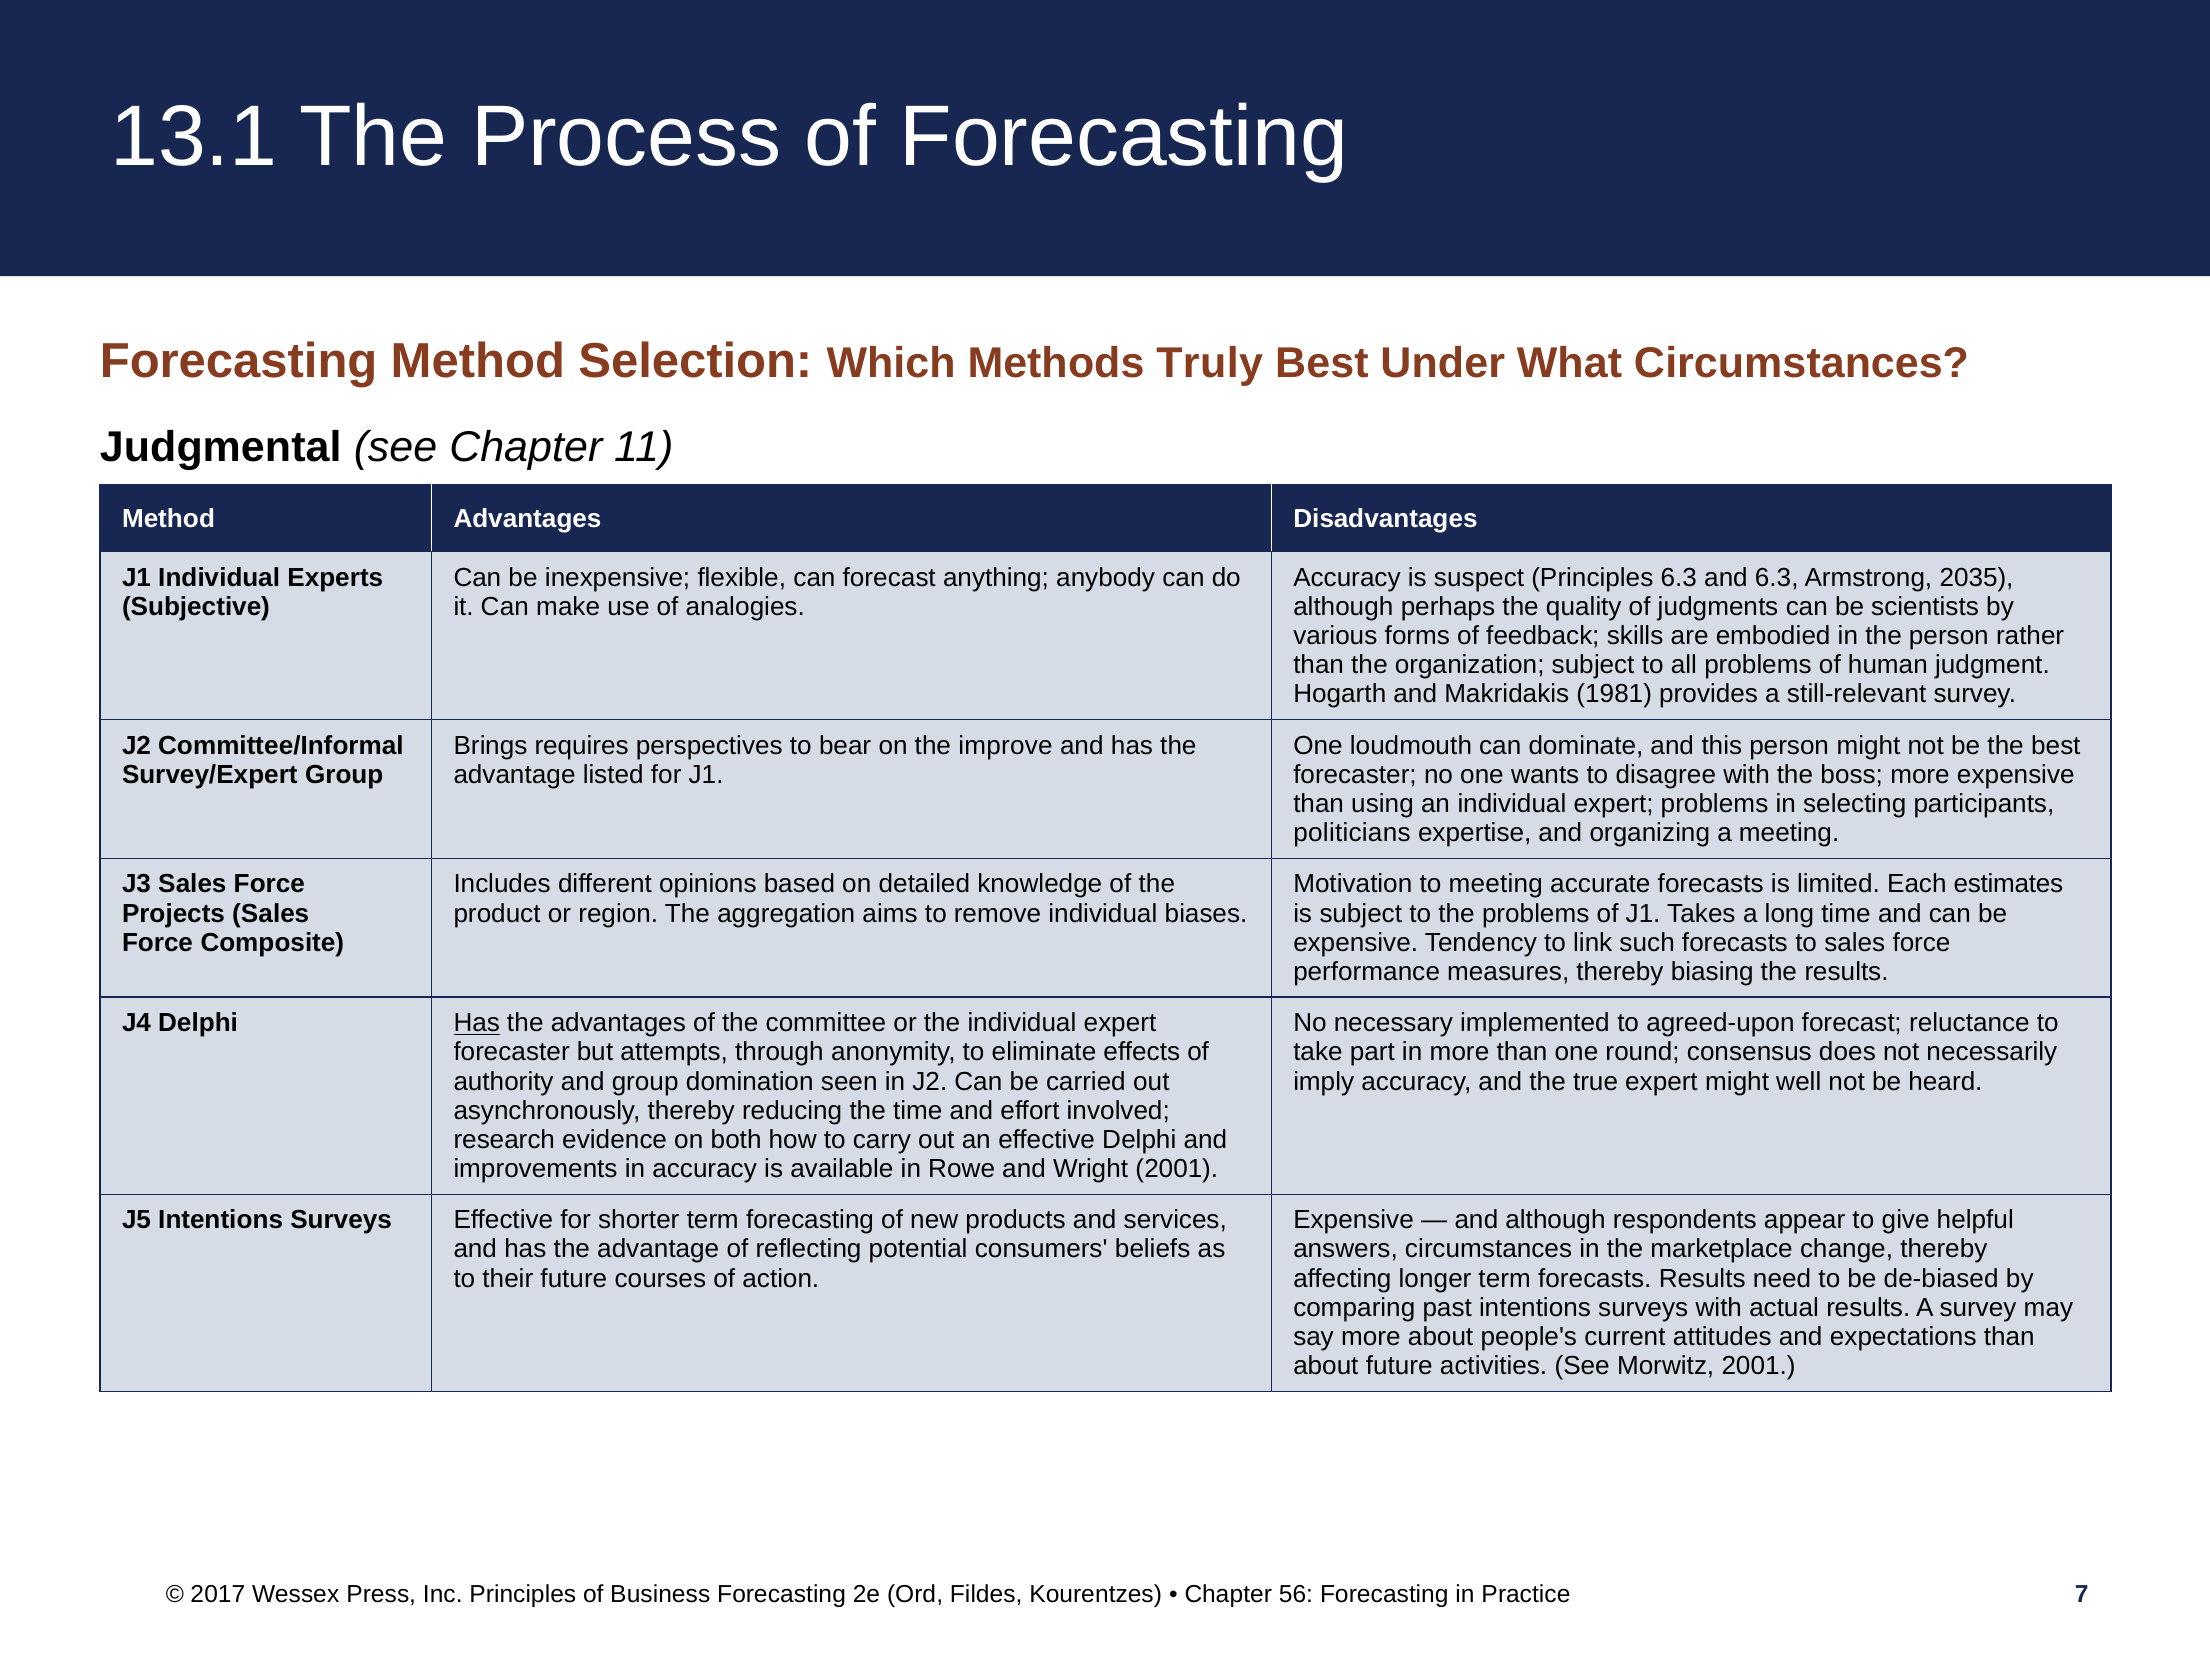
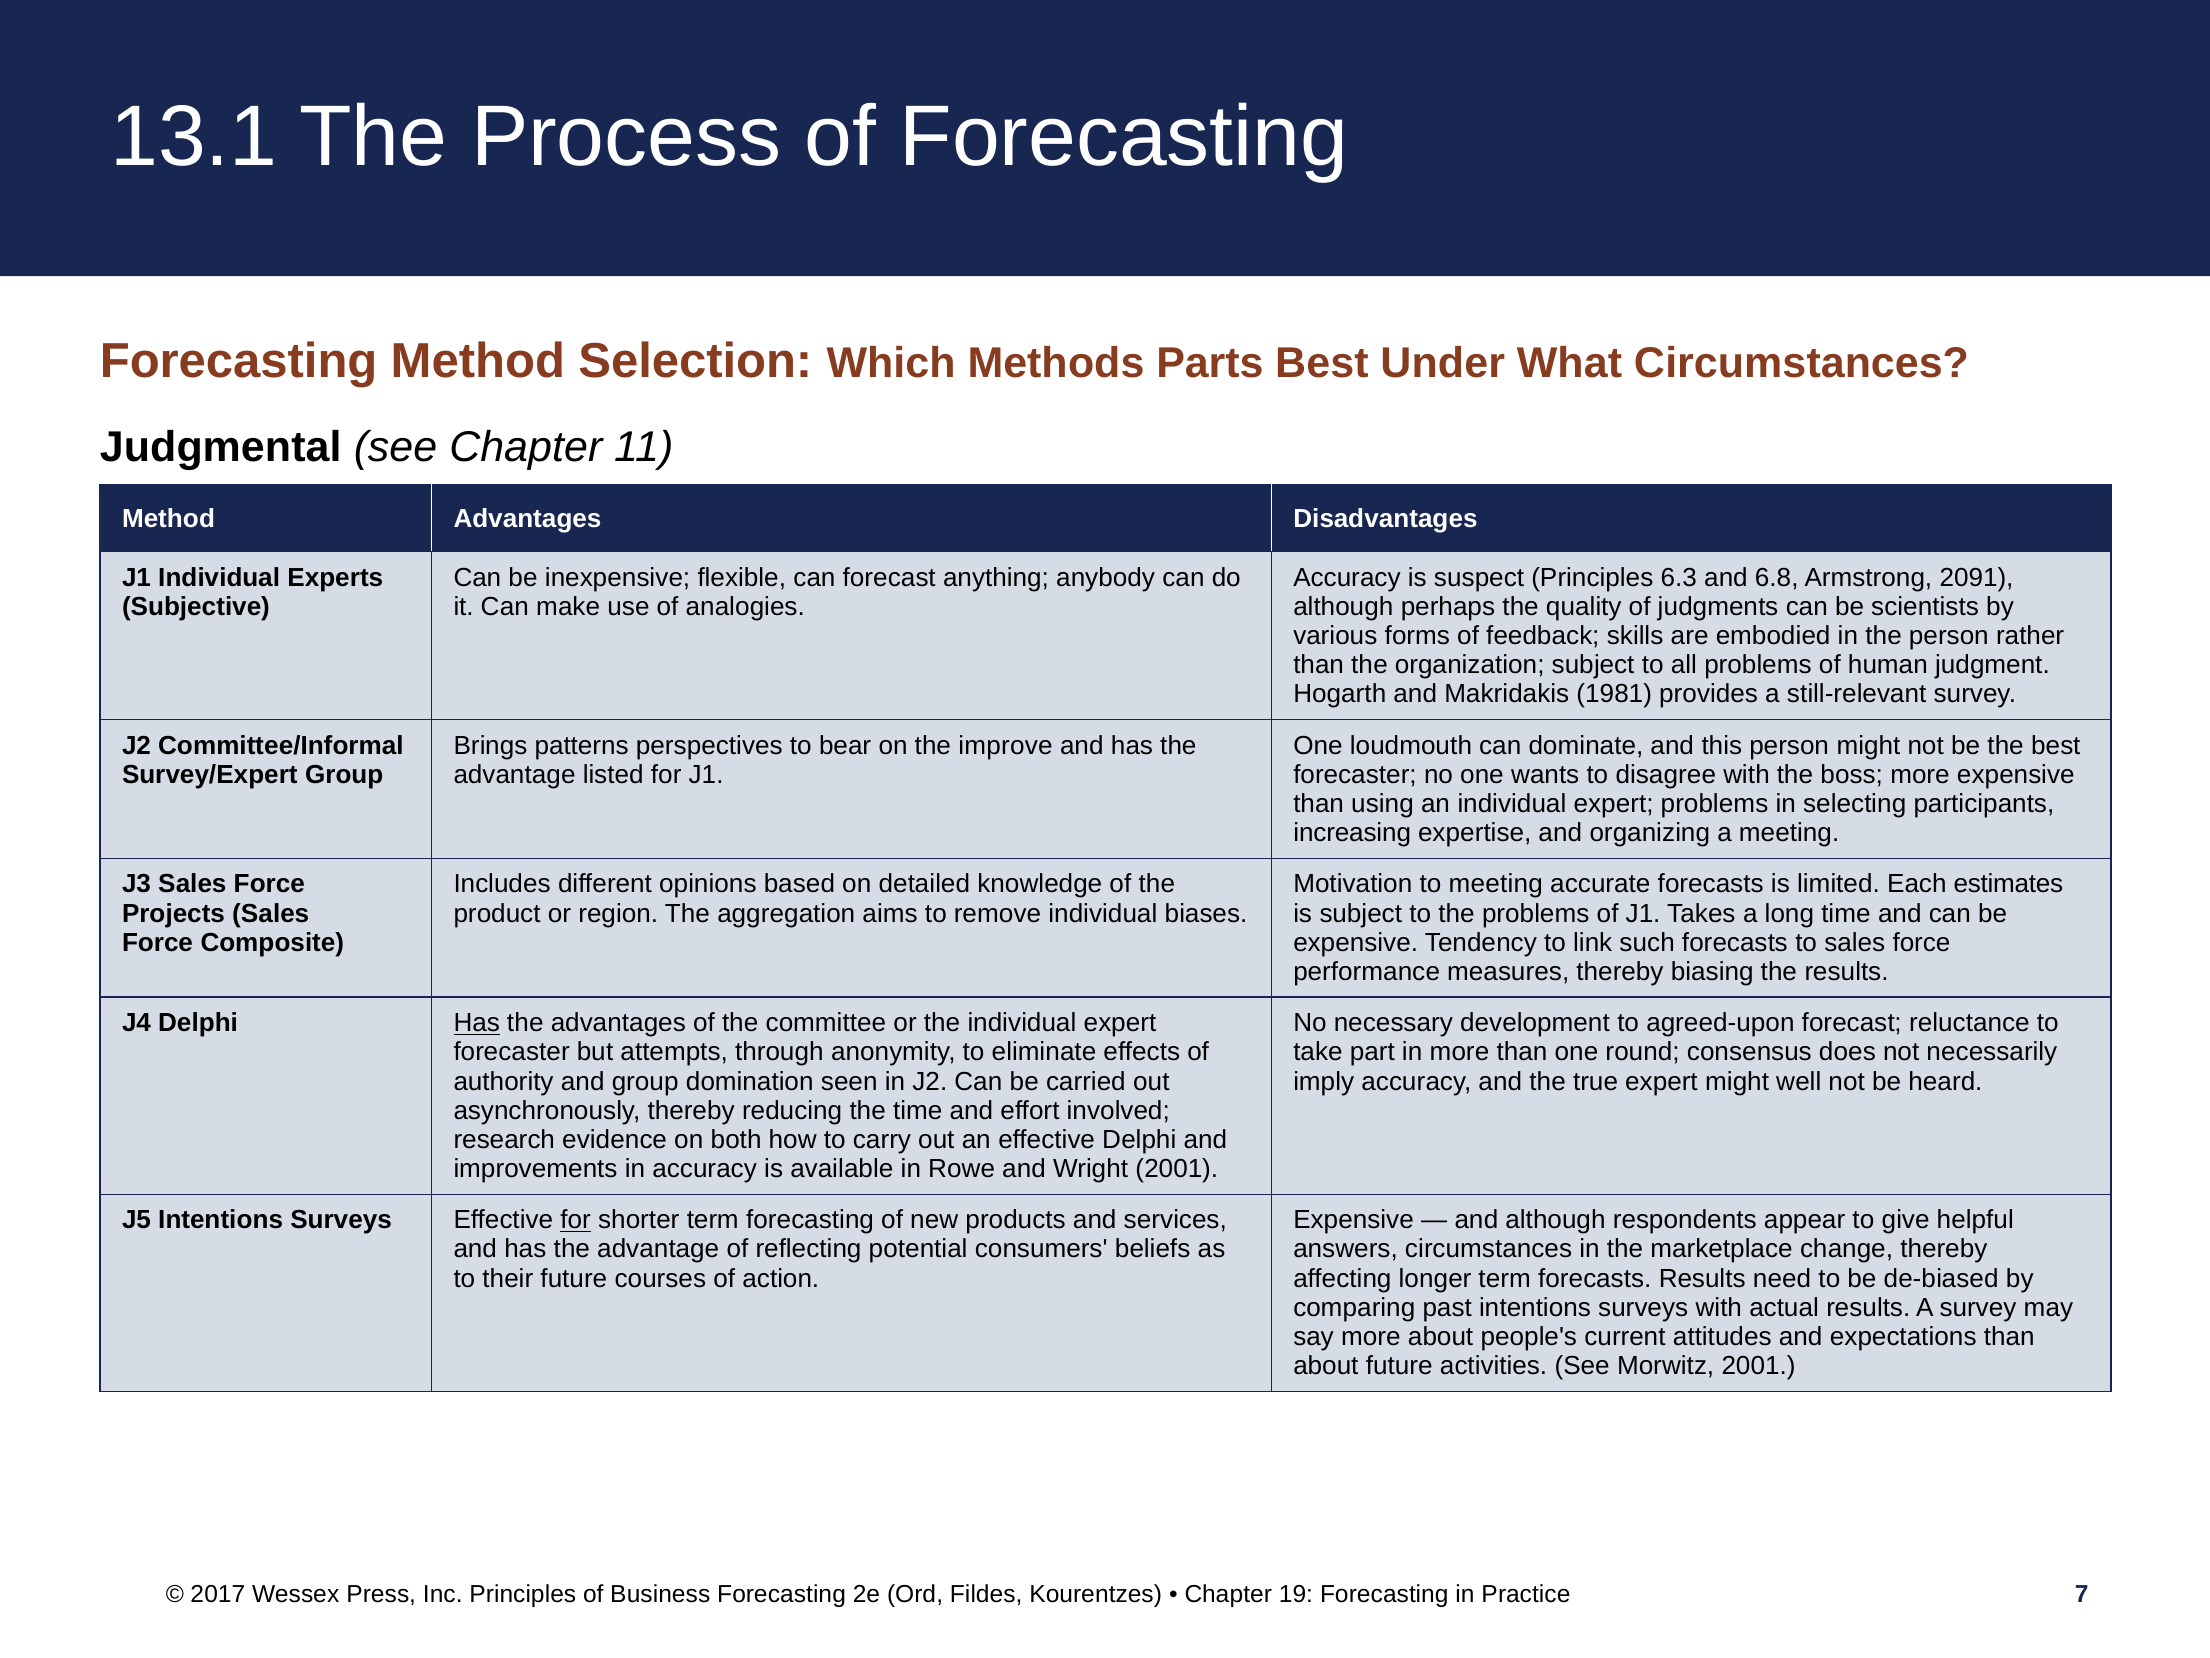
Truly: Truly -> Parts
and 6.3: 6.3 -> 6.8
2035: 2035 -> 2091
requires: requires -> patterns
politicians: politicians -> increasing
implemented: implemented -> development
for at (576, 1220) underline: none -> present
56: 56 -> 19
